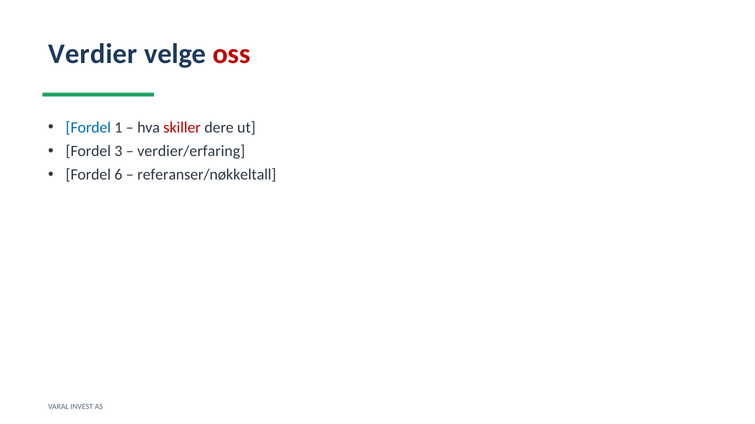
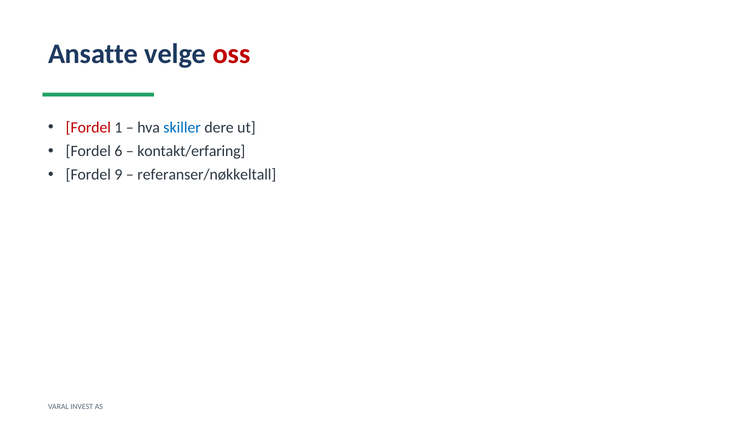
Verdier: Verdier -> Ansatte
Fordel at (88, 128) colour: blue -> red
skiller colour: red -> blue
3: 3 -> 6
verdier/erfaring: verdier/erfaring -> kontakt/erfaring
6: 6 -> 9
